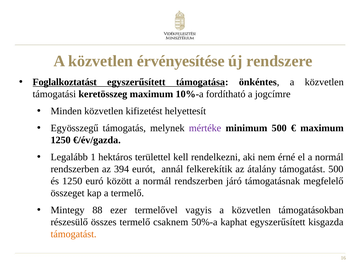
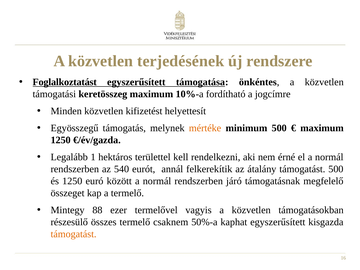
érvényesítése: érvényesítése -> terjedésének
mértéke colour: purple -> orange
394: 394 -> 540
